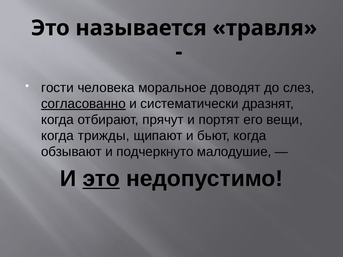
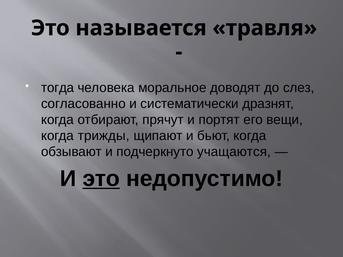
гости: гости -> тогда
согласованно underline: present -> none
малодушие: малодушие -> учащаются
